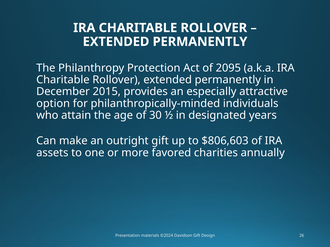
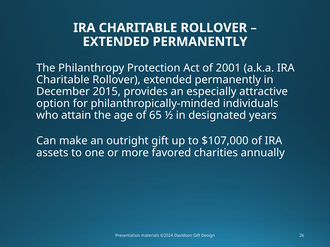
2095: 2095 -> 2001
30: 30 -> 65
$806,603: $806,603 -> $107,000
